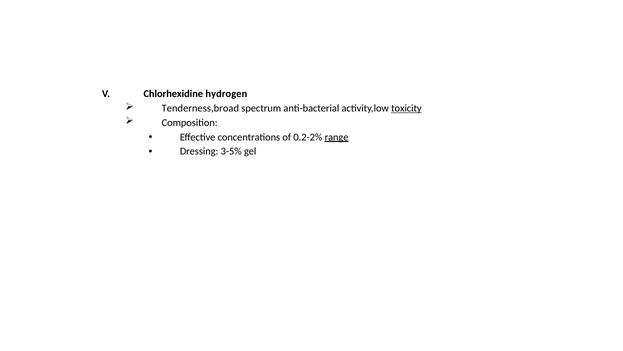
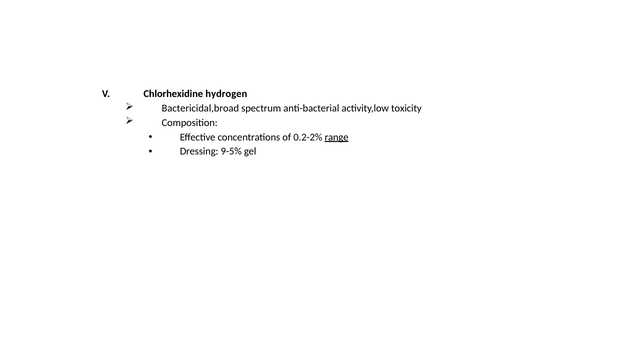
Tenderness,broad: Tenderness,broad -> Bactericidal,broad
toxicity underline: present -> none
3-5%: 3-5% -> 9-5%
